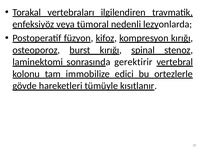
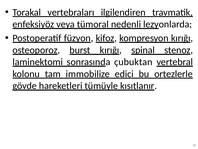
gerektirir: gerektirir -> çubuktan
